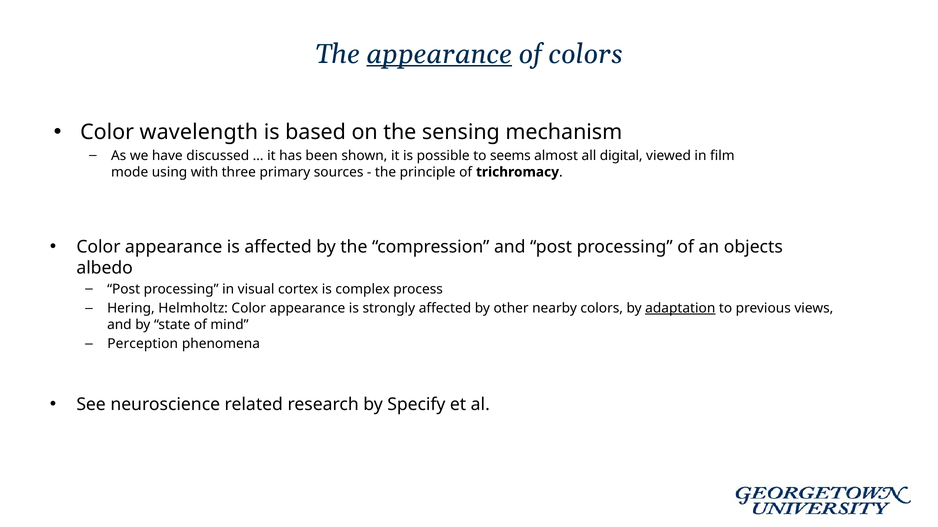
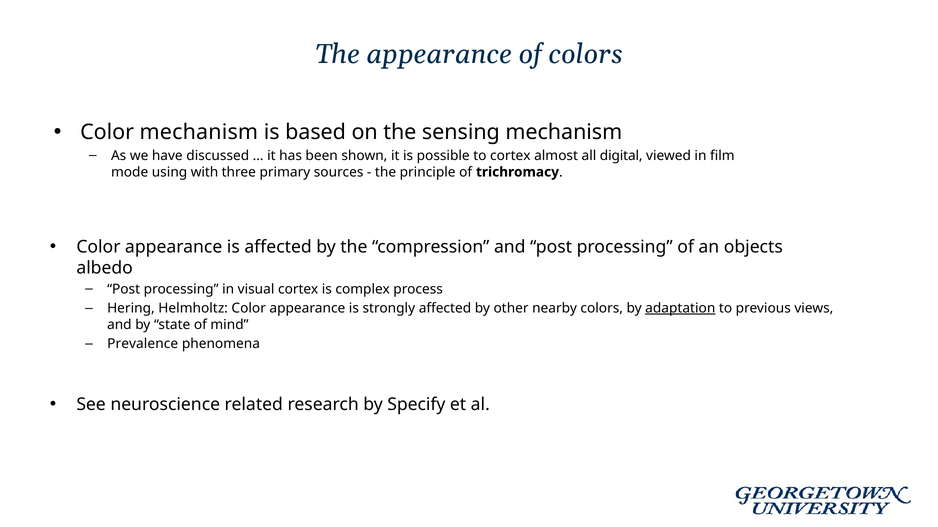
appearance at (439, 54) underline: present -> none
Color wavelength: wavelength -> mechanism
to seems: seems -> cortex
Perception: Perception -> Prevalence
